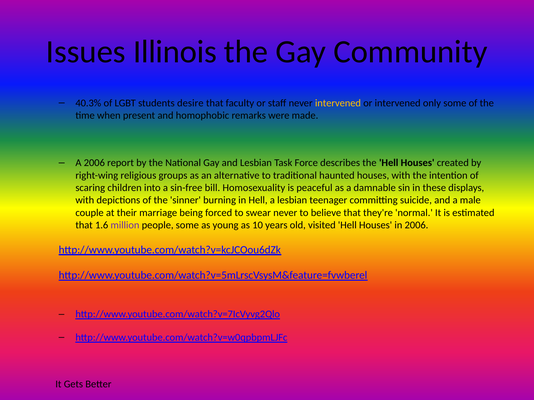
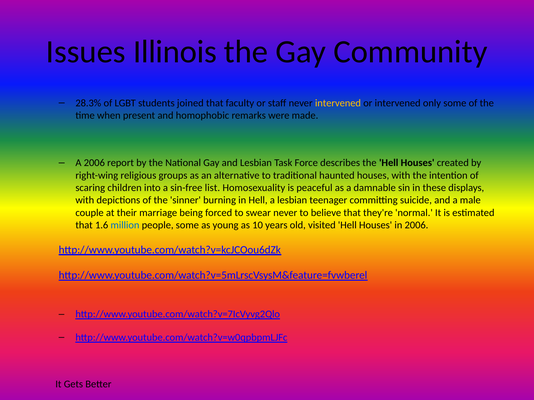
40.3%: 40.3% -> 28.3%
desire: desire -> joined
bill: bill -> list
million colour: purple -> blue
